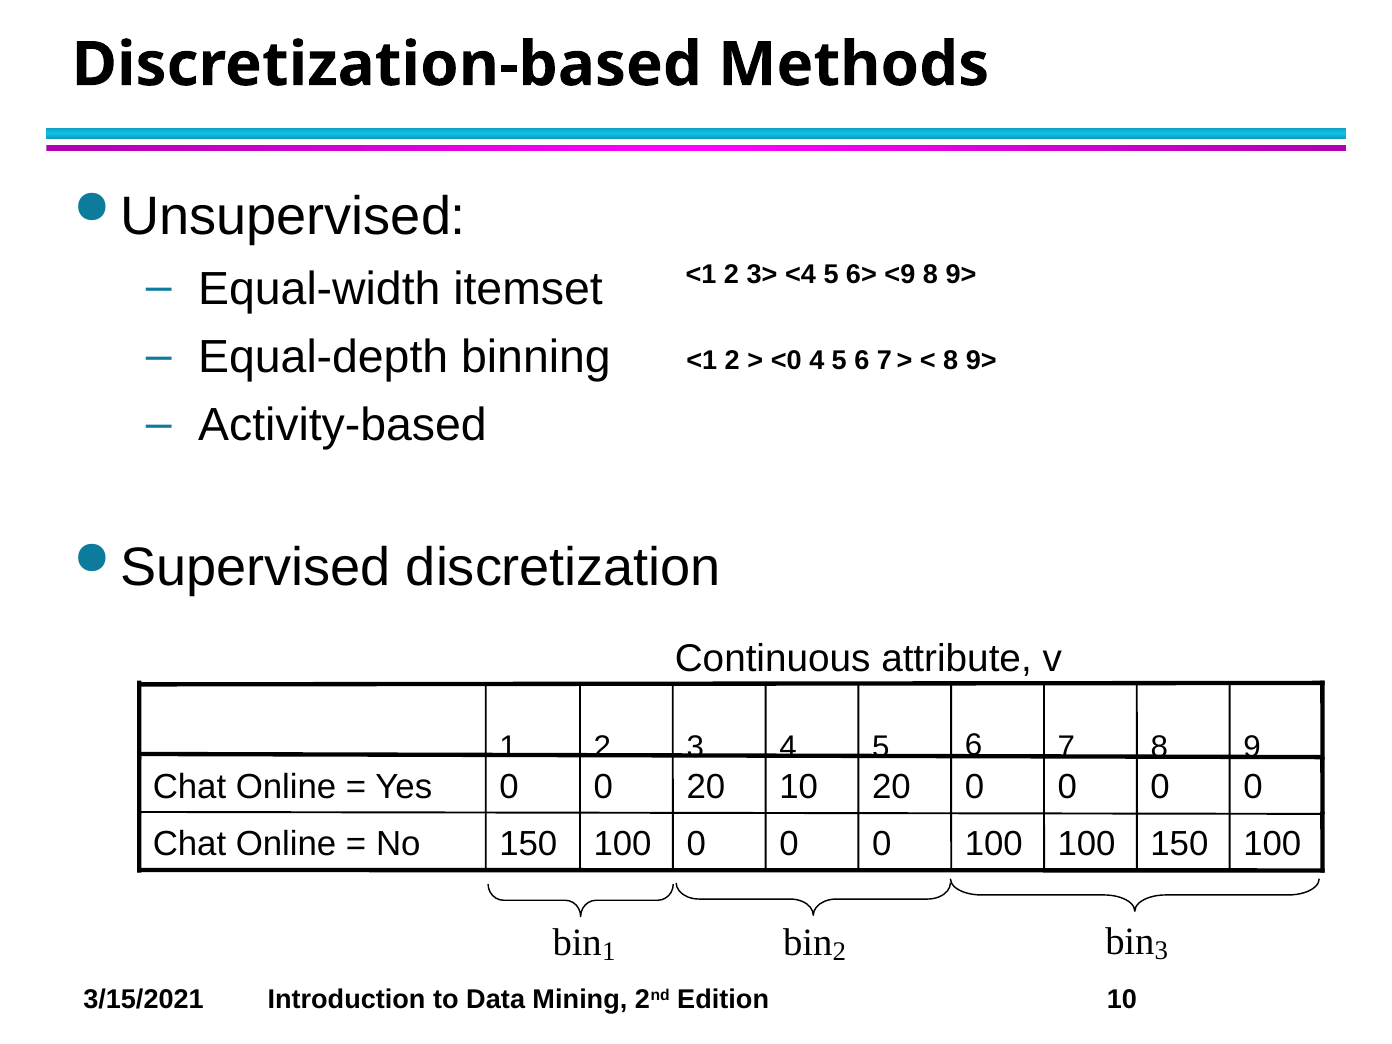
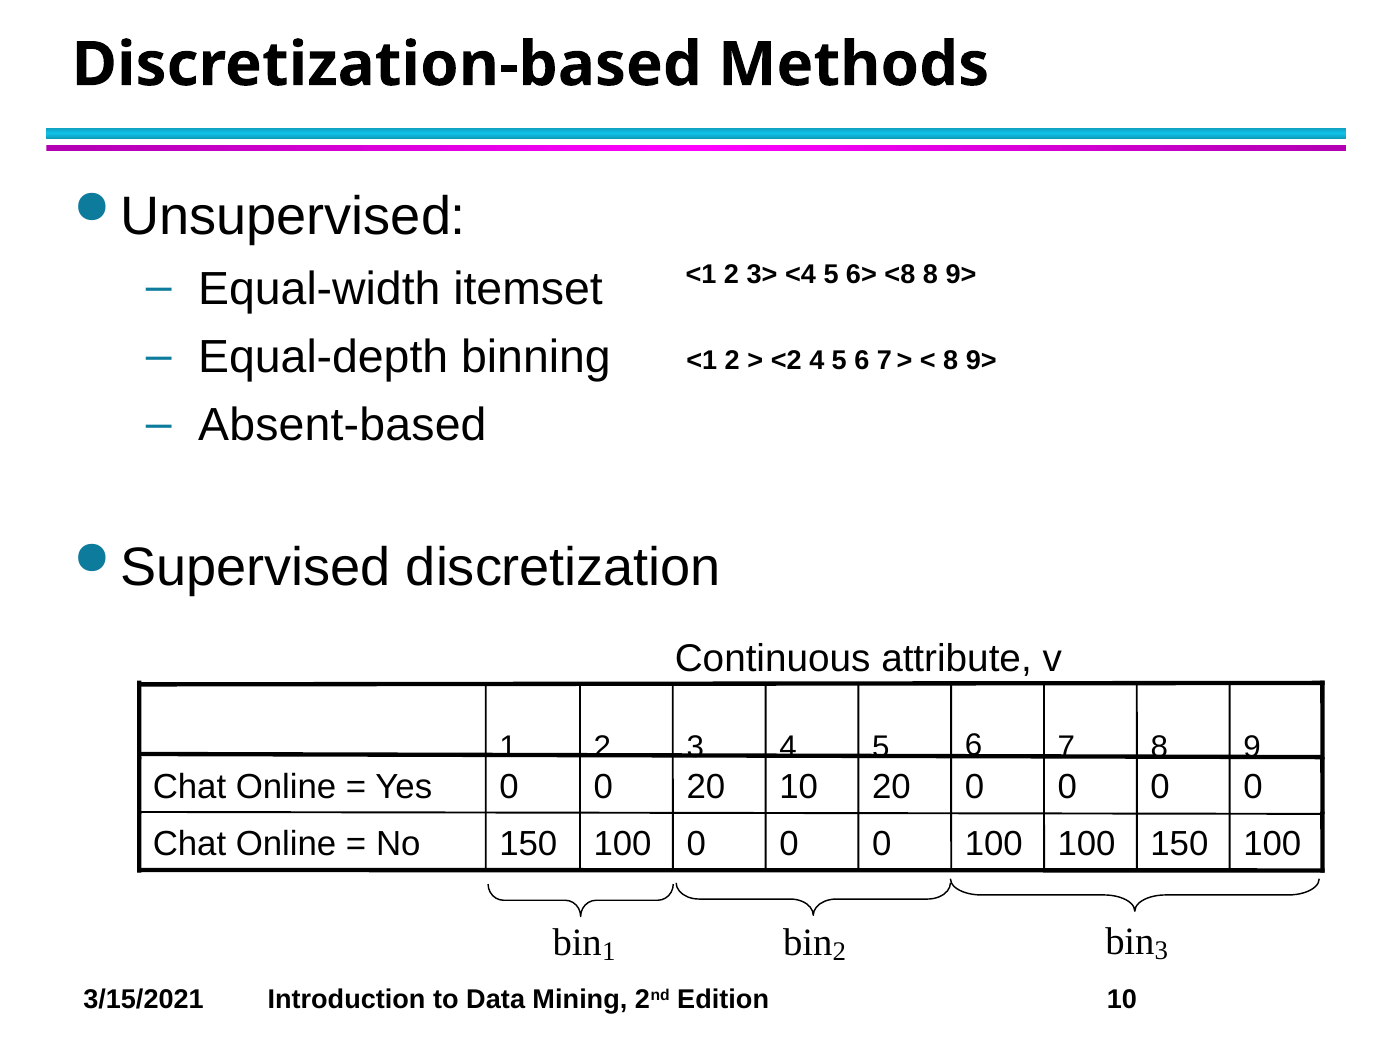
<9: <9 -> <8
<0: <0 -> <2
Activity-based: Activity-based -> Absent-based
